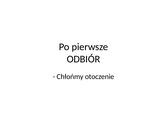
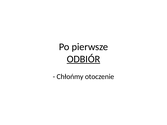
ODBIÓR underline: none -> present
